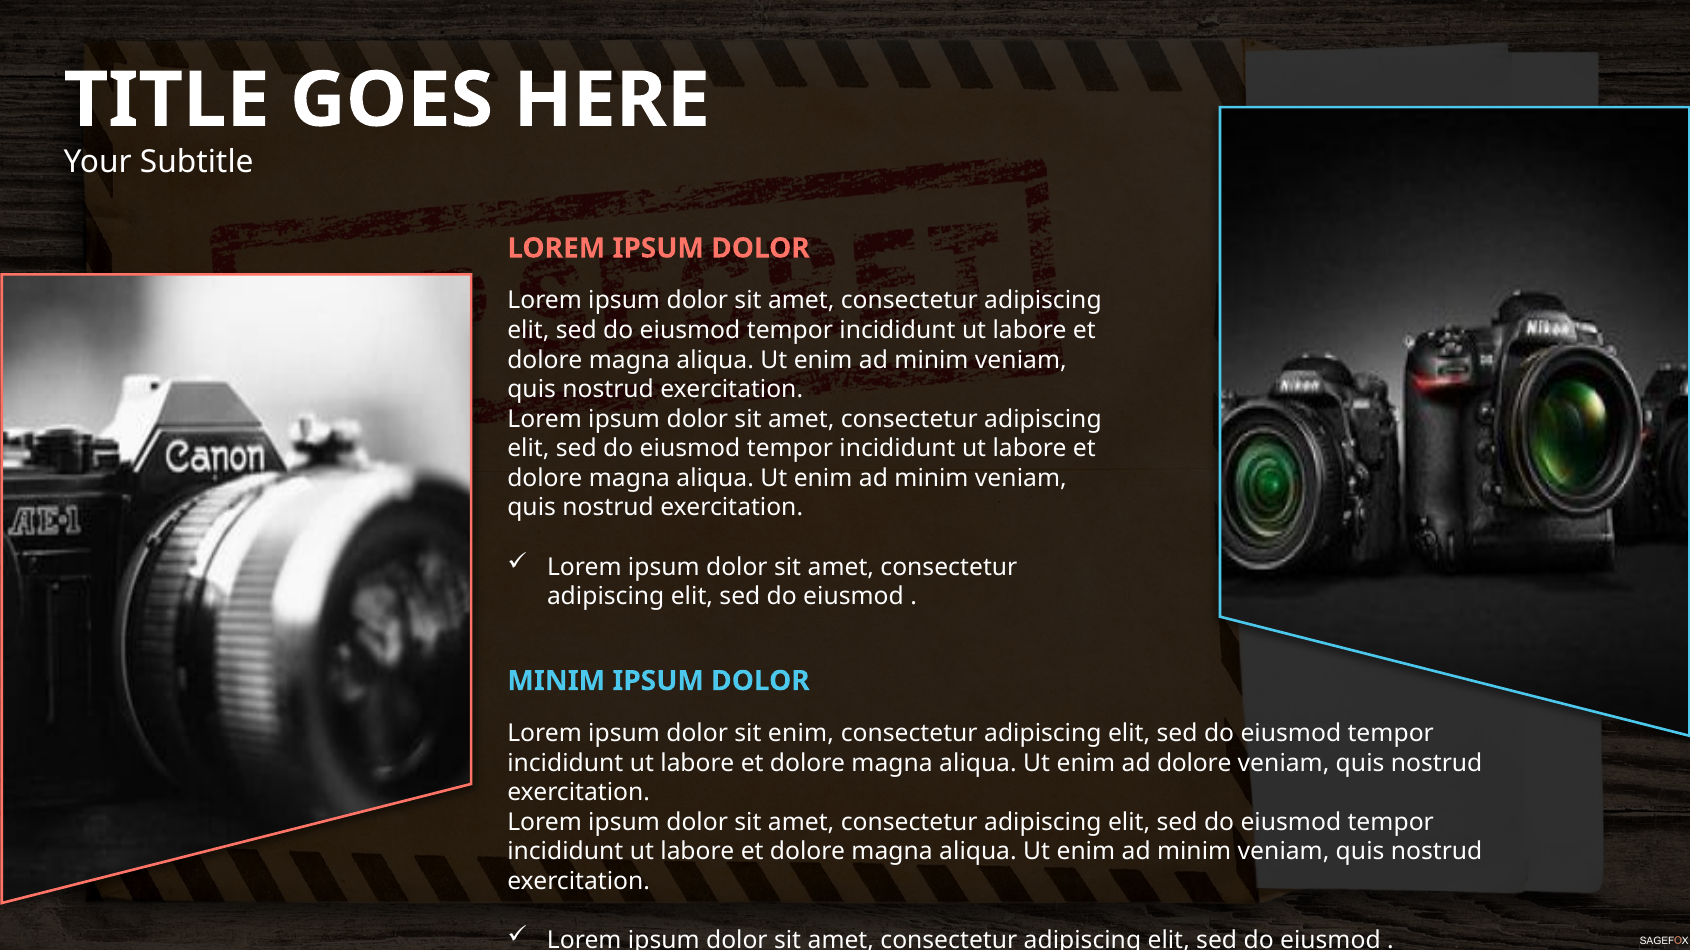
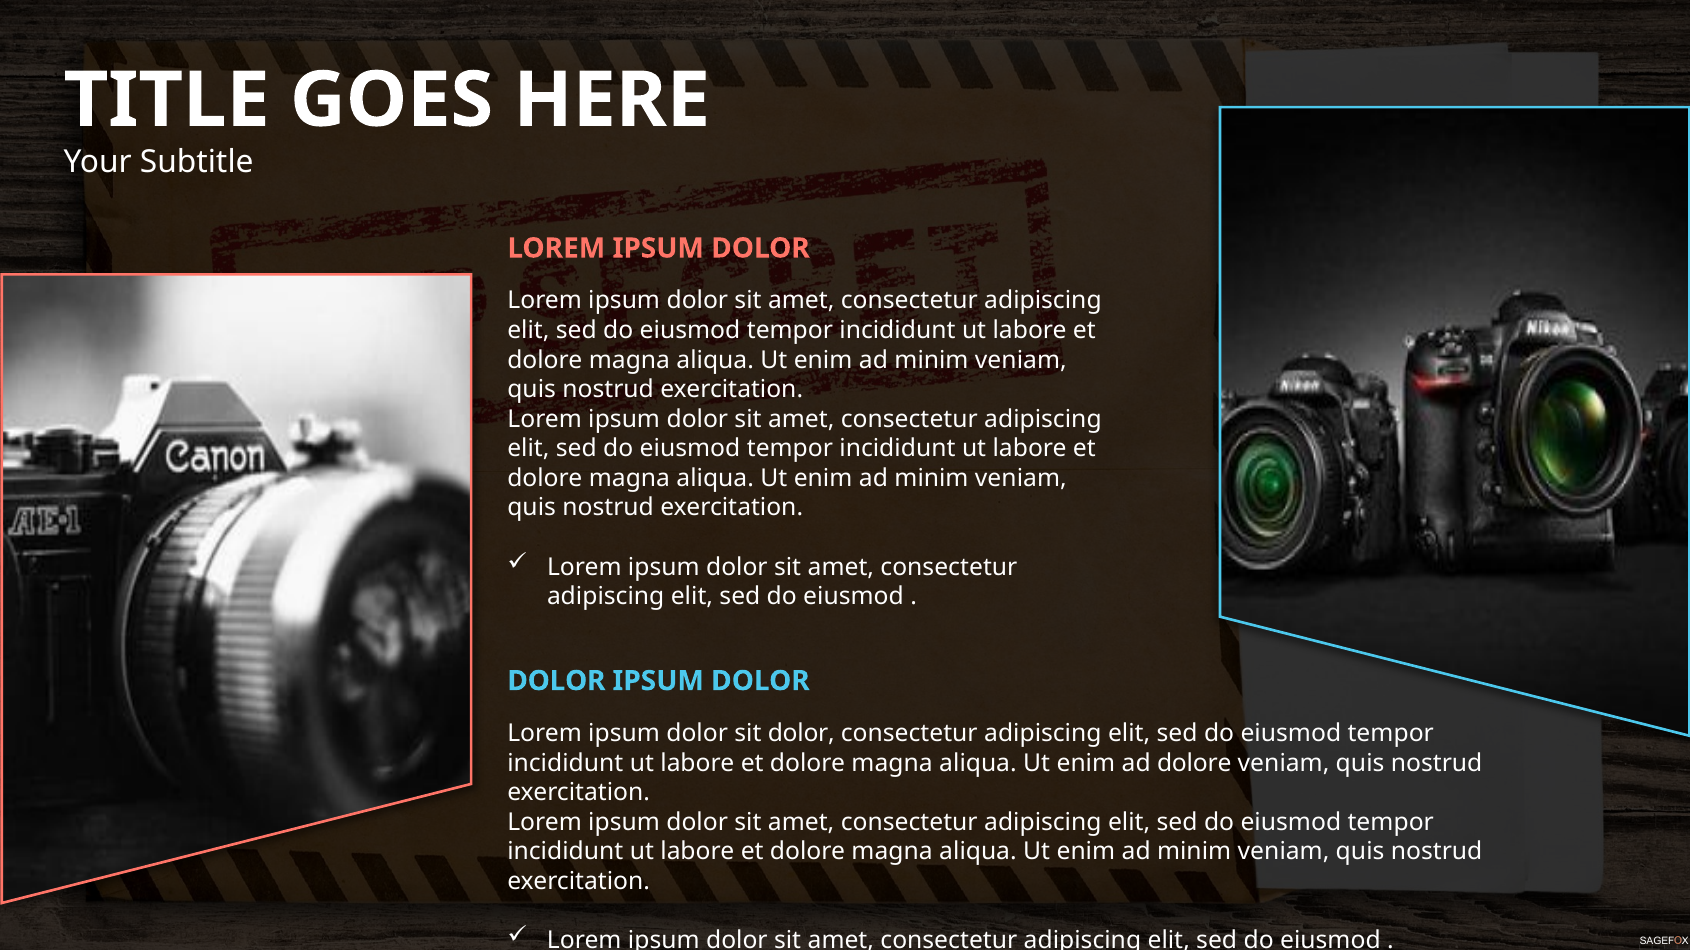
MINIM at (556, 681): MINIM -> DOLOR
sit enim: enim -> dolor
